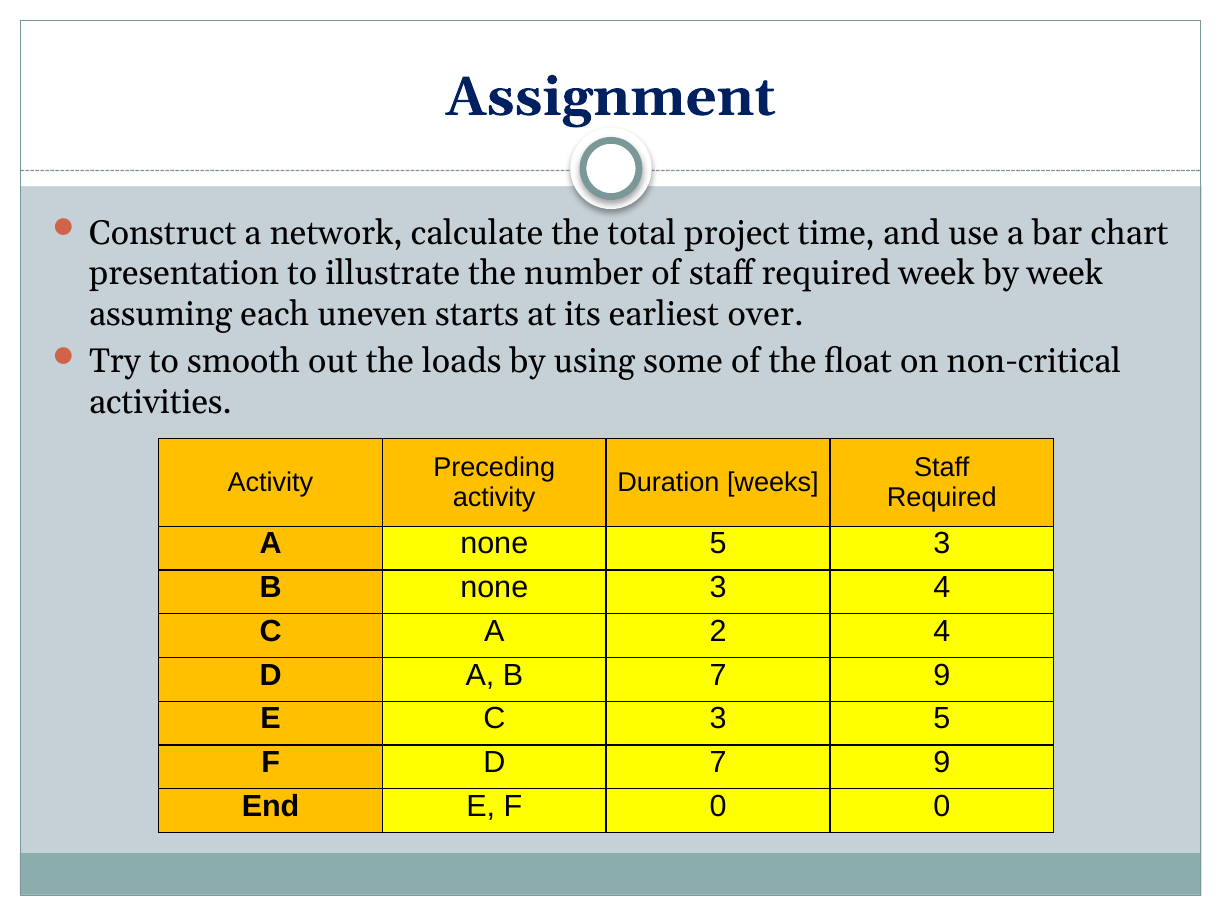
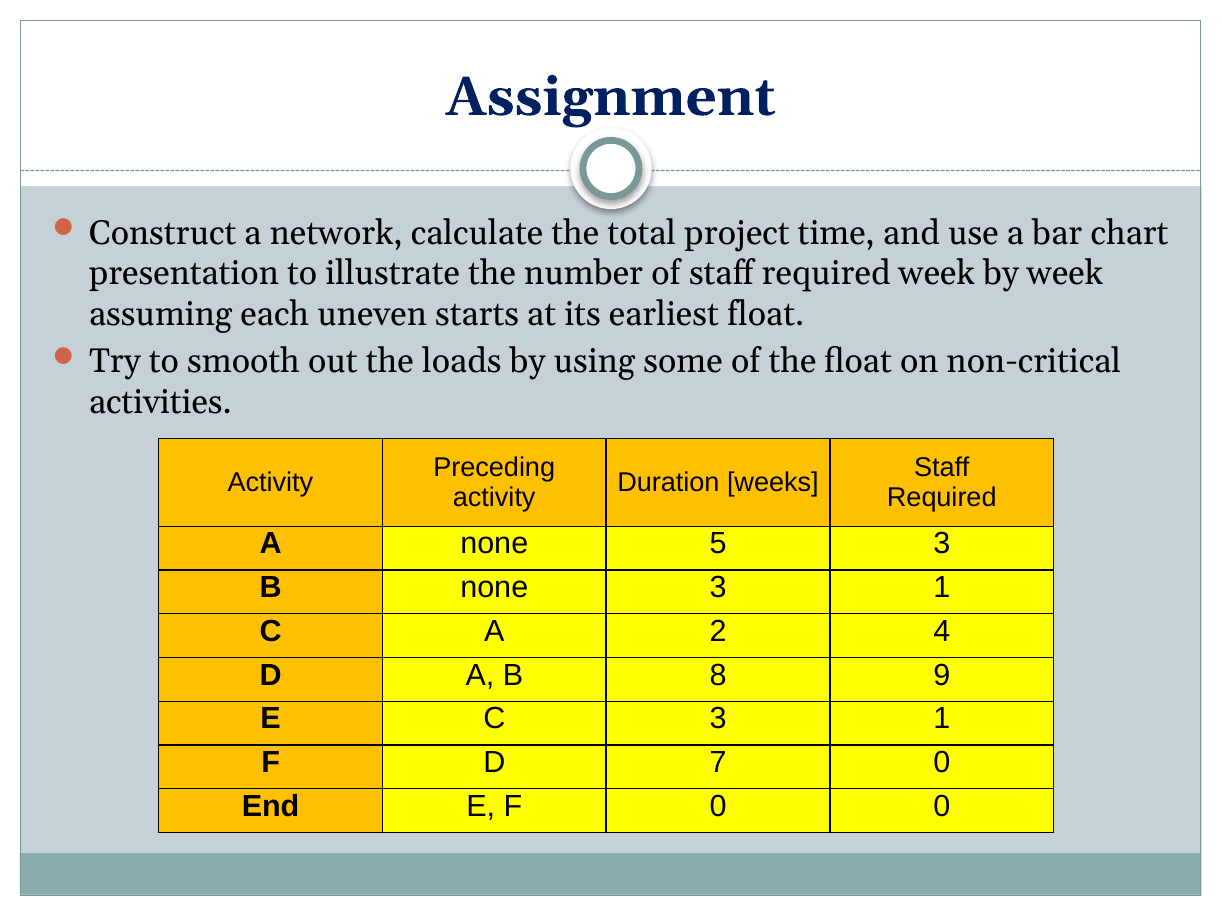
earliest over: over -> float
none 3 4: 4 -> 1
B 7: 7 -> 8
C 3 5: 5 -> 1
D 7 9: 9 -> 0
